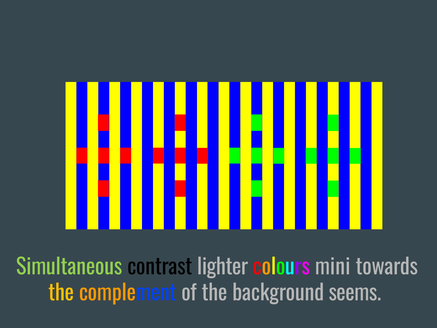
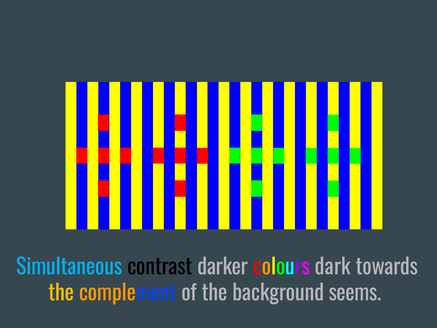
Simultaneous colour: light green -> light blue
lighter: lighter -> darker
mini: mini -> dark
